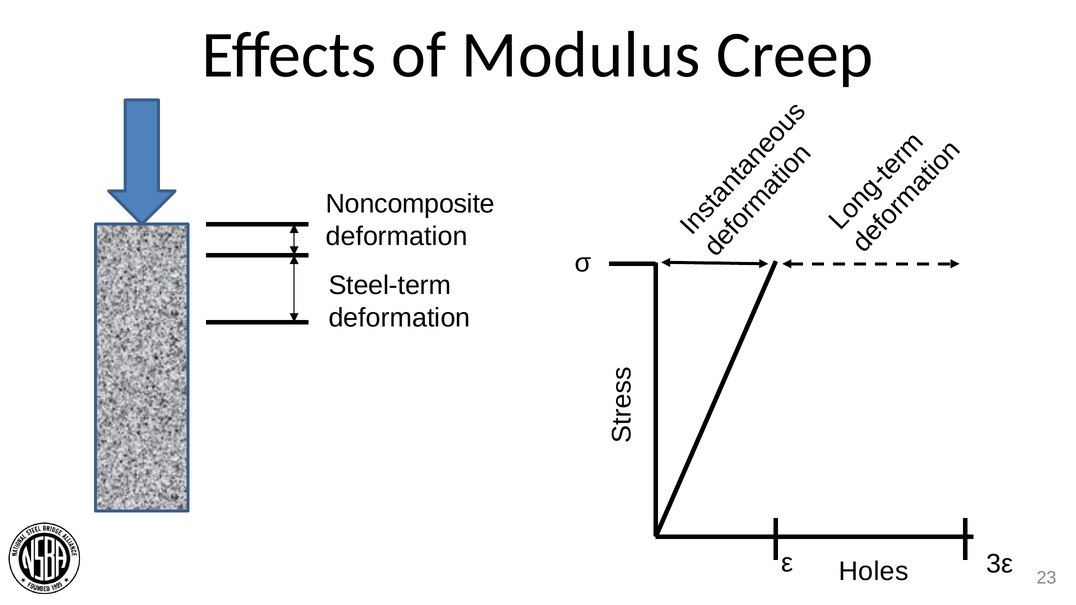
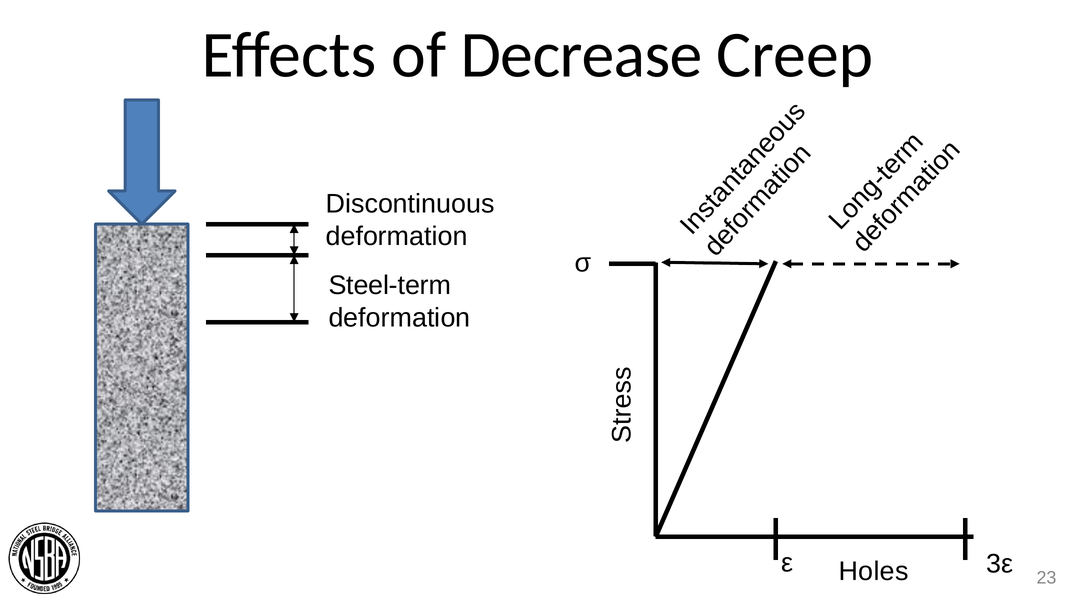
Modulus: Modulus -> Decrease
Noncomposite: Noncomposite -> Discontinuous
